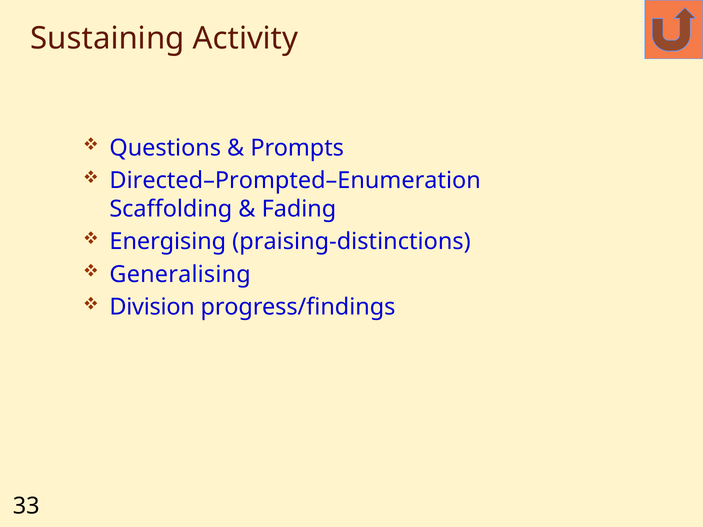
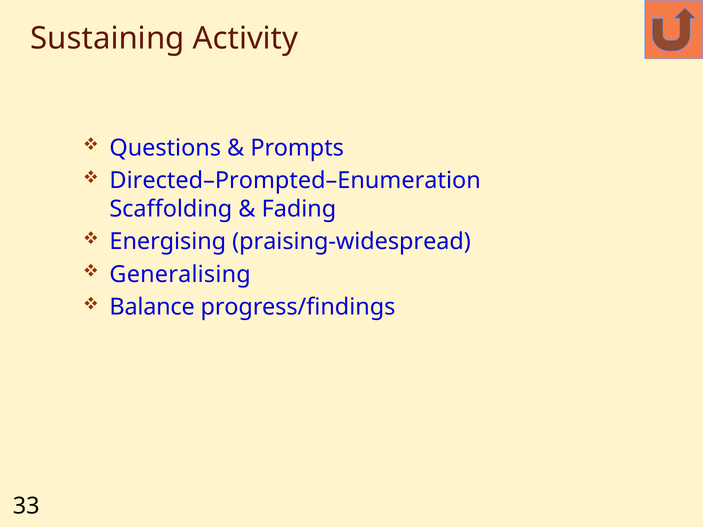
praising-distinctions: praising-distinctions -> praising-widespread
Division: Division -> Balance
